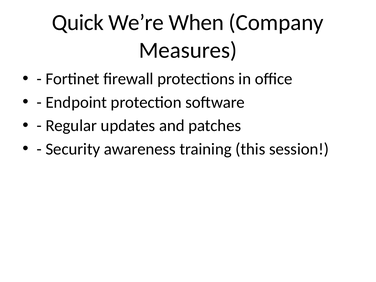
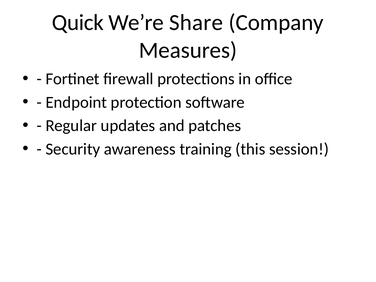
When: When -> Share
